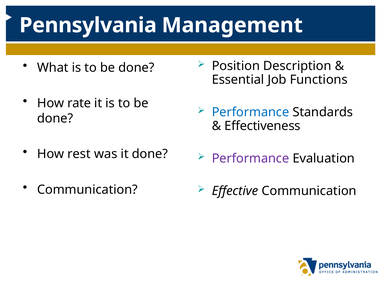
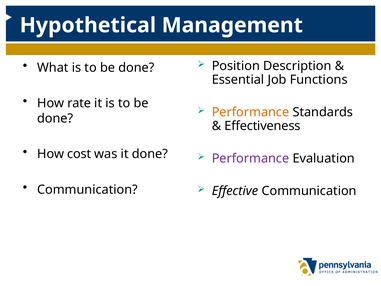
Pennsylvania: Pennsylvania -> Hypothetical
Performance at (251, 112) colour: blue -> orange
rest: rest -> cost
